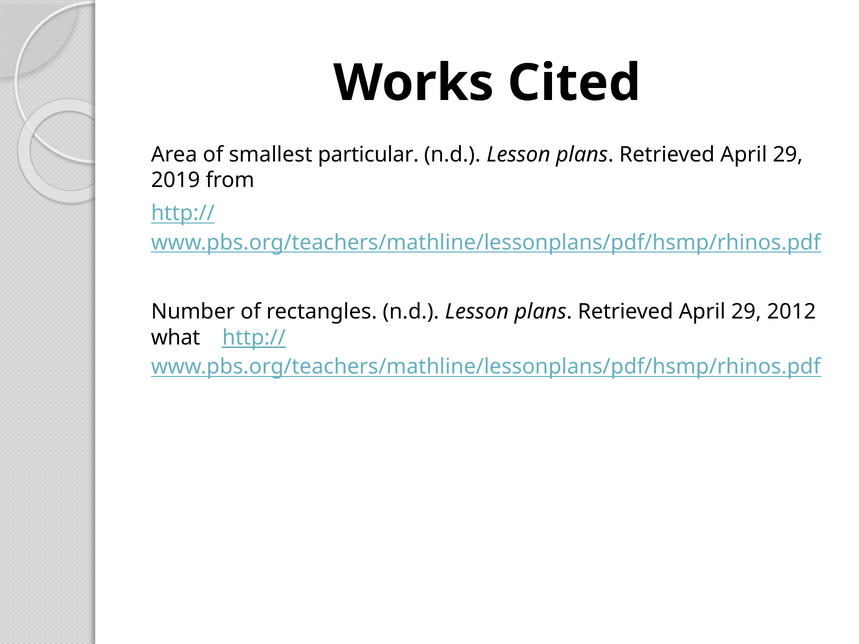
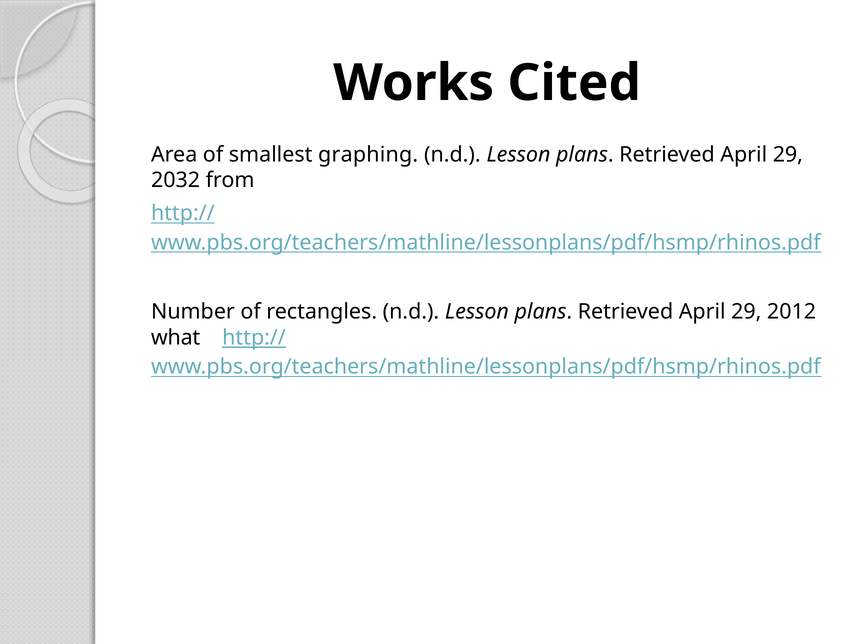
particular: particular -> graphing
2019: 2019 -> 2032
